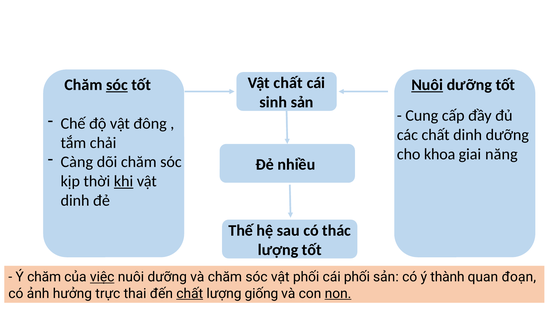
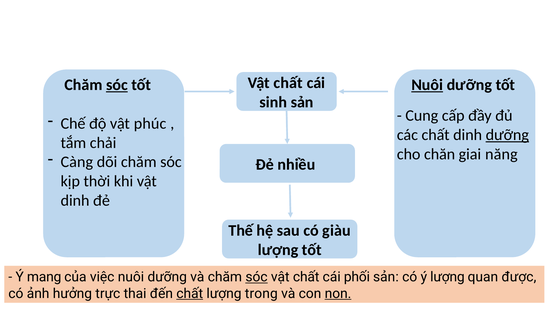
đông: đông -> phúc
dưỡng at (507, 135) underline: none -> present
khoa: khoa -> chăn
khi underline: present -> none
thác: thác -> giàu
Ý chăm: chăm -> mang
việc underline: present -> none
sóc at (257, 277) underline: none -> present
phối at (306, 277): phối -> chất
ý thành: thành -> lượng
đoạn: đoạn -> được
giống: giống -> trong
